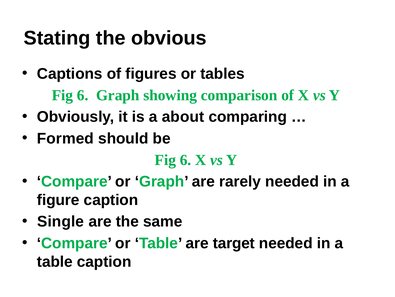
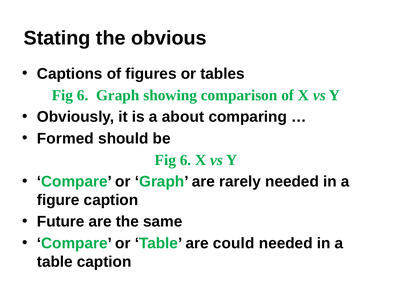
Single: Single -> Future
target: target -> could
